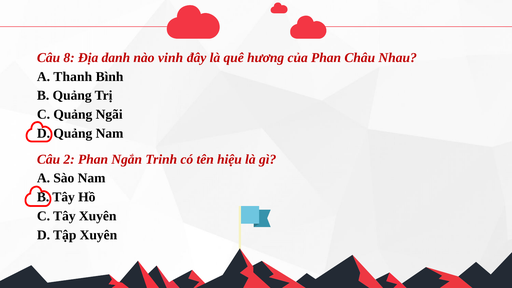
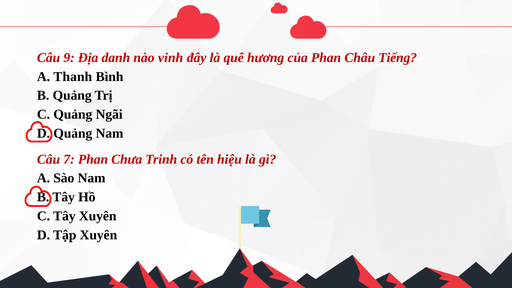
8: 8 -> 9
Nhau: Nhau -> Tiếng
2: 2 -> 7
Ngắn: Ngắn -> Chưa
